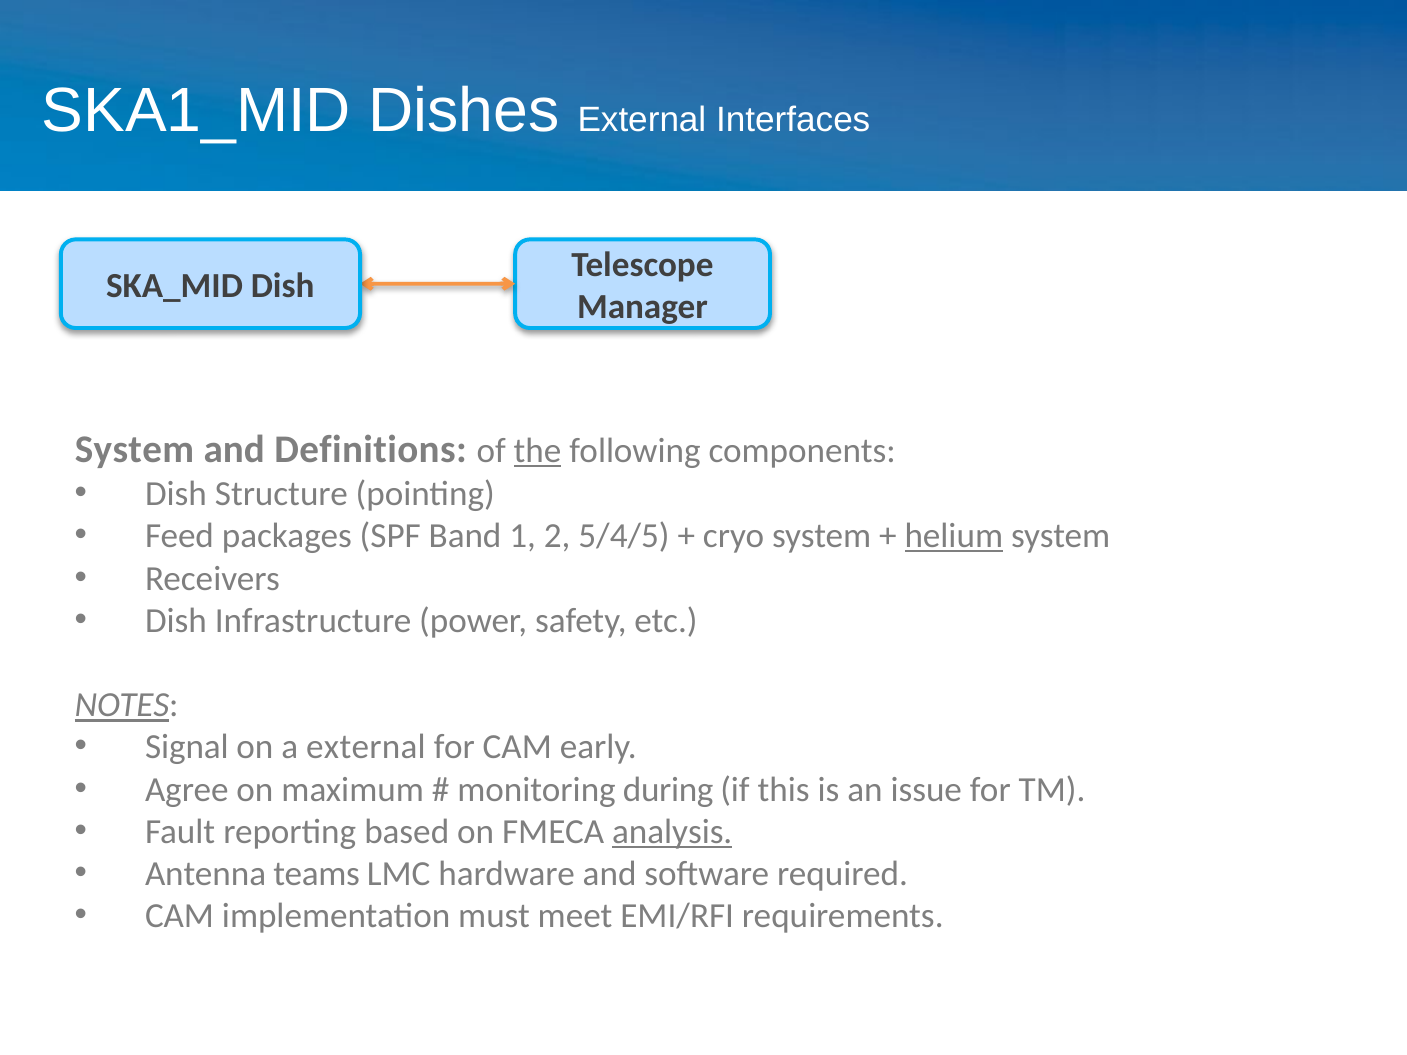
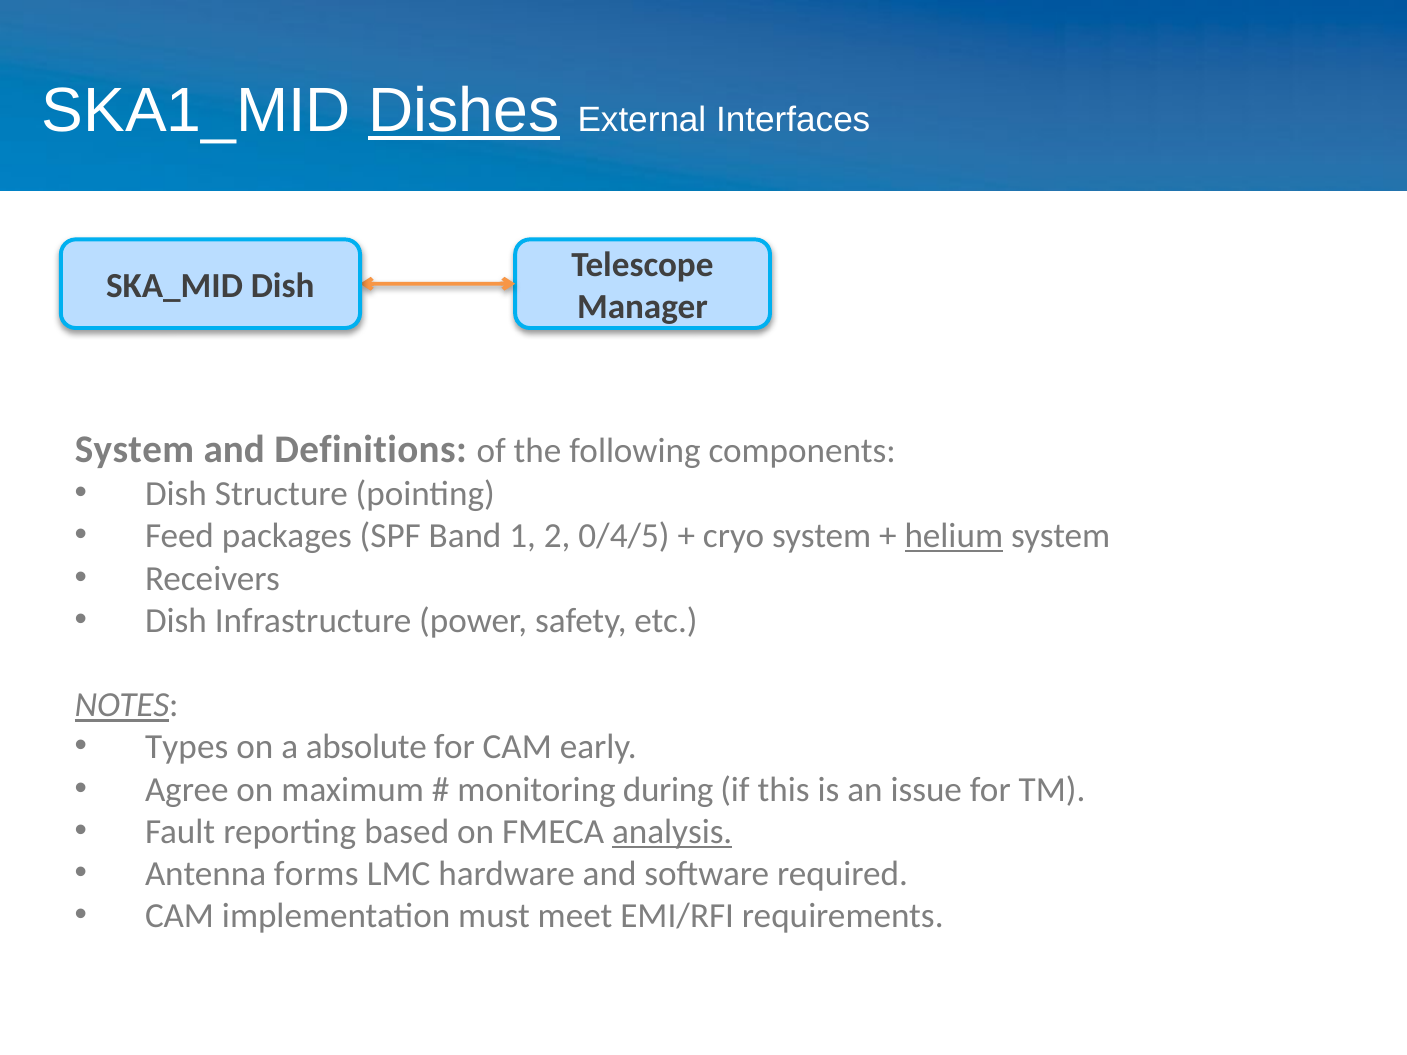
Dishes underline: none -> present
the underline: present -> none
5/4/5: 5/4/5 -> 0/4/5
Signal: Signal -> Types
a external: external -> absolute
teams: teams -> forms
